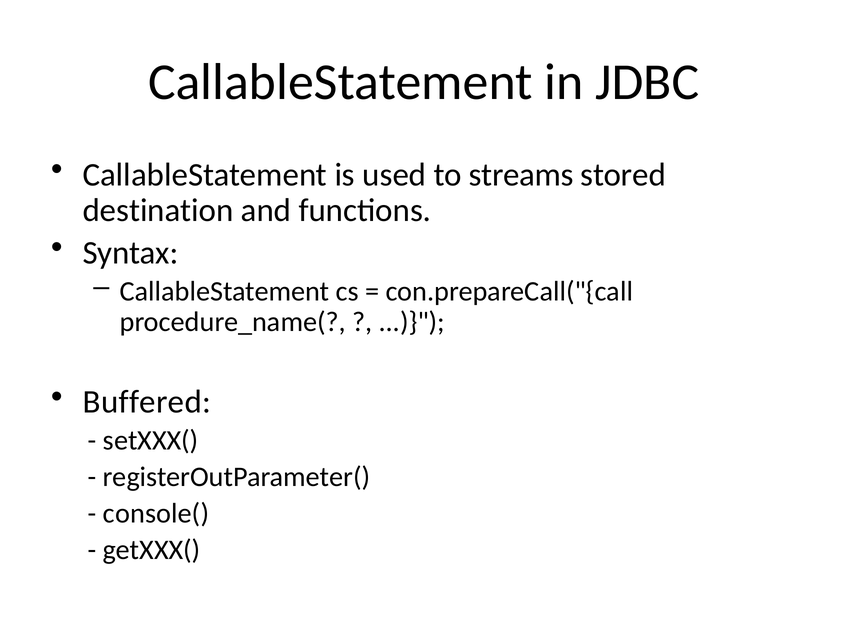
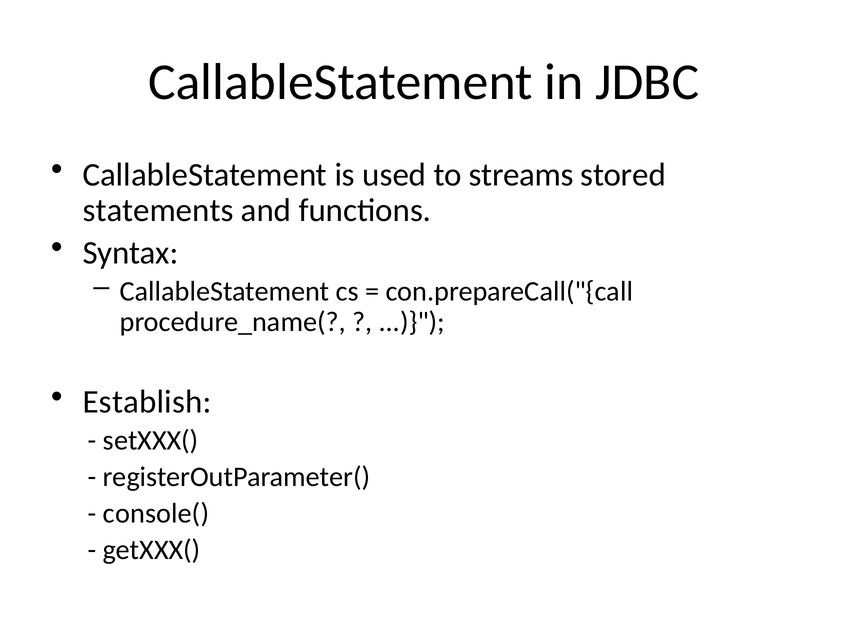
destination: destination -> statements
Buffered: Buffered -> Establish
